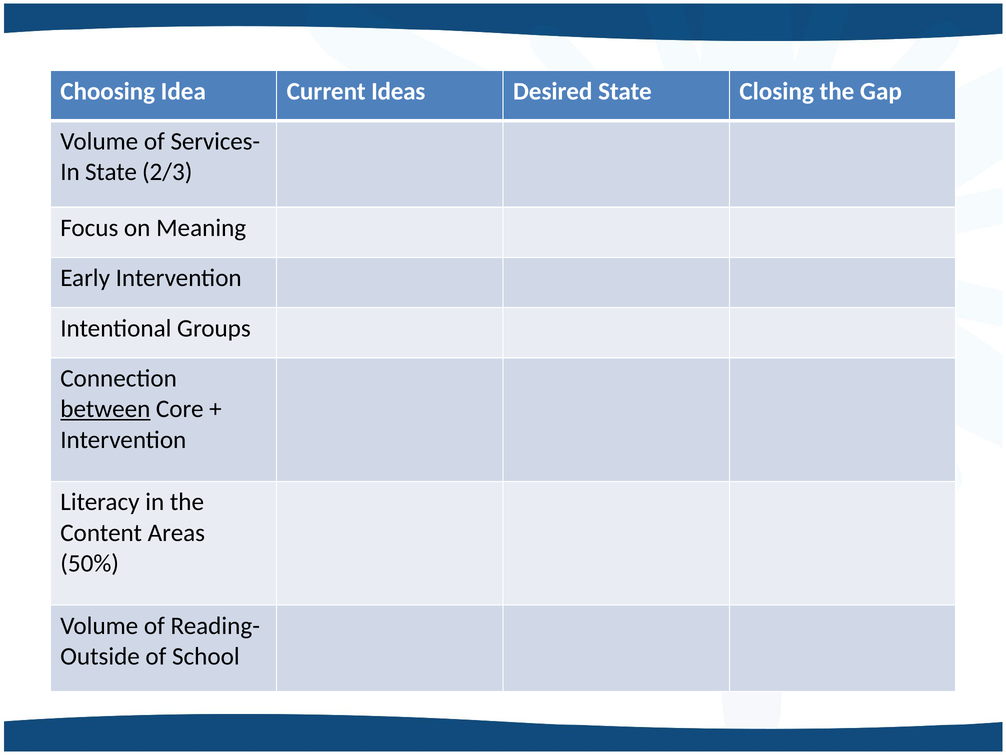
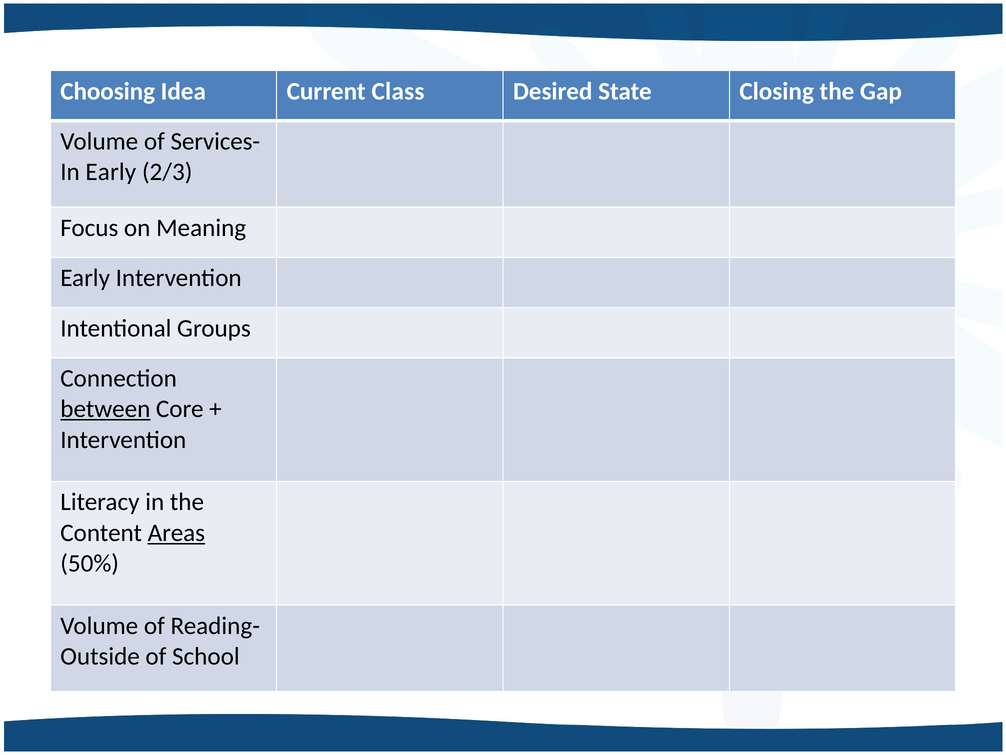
Ideas: Ideas -> Class
In State: State -> Early
Areas underline: none -> present
